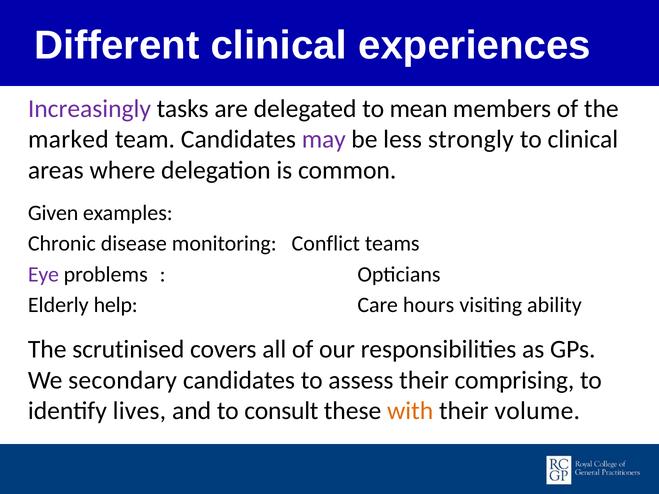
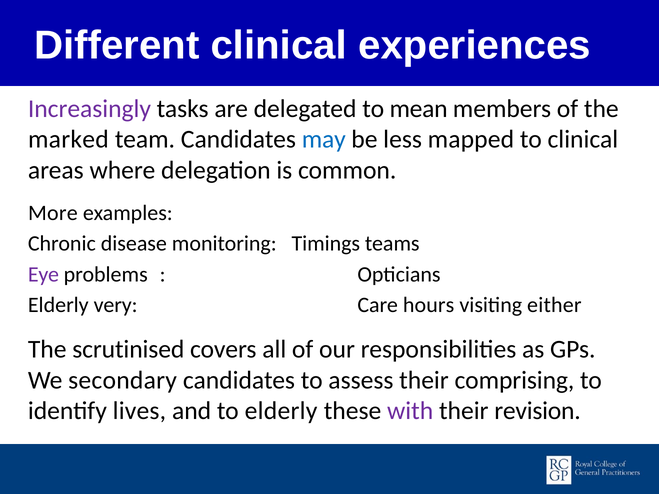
may colour: purple -> blue
strongly: strongly -> mapped
Given: Given -> More
Conflict: Conflict -> Timings
help: help -> very
ability: ability -> either
to consult: consult -> elderly
with colour: orange -> purple
volume: volume -> revision
